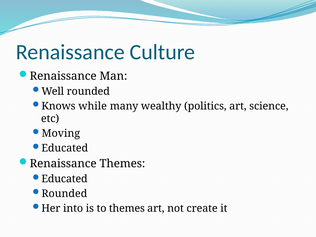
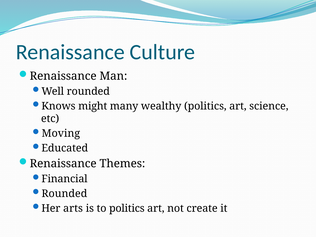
while: while -> might
Educated at (64, 179): Educated -> Financial
into: into -> arts
to themes: themes -> politics
